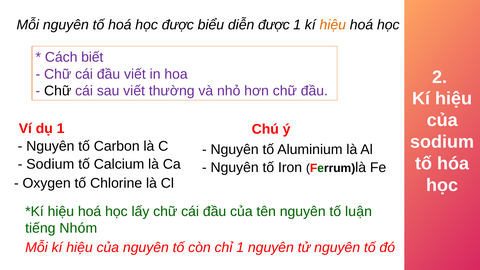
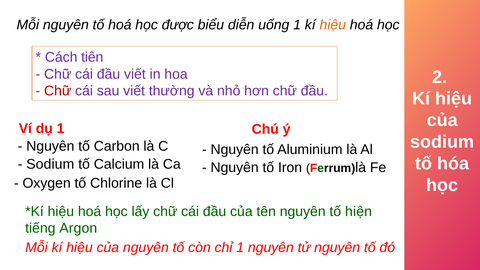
diễn được: được -> uống
biết: biết -> tiên
Chữ at (58, 91) colour: black -> red
luận: luận -> hiện
Nhóm: Nhóm -> Argon
